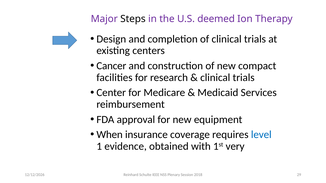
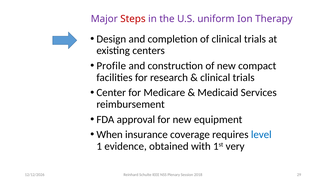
Steps colour: black -> red
deemed: deemed -> uniform
Cancer: Cancer -> Profile
